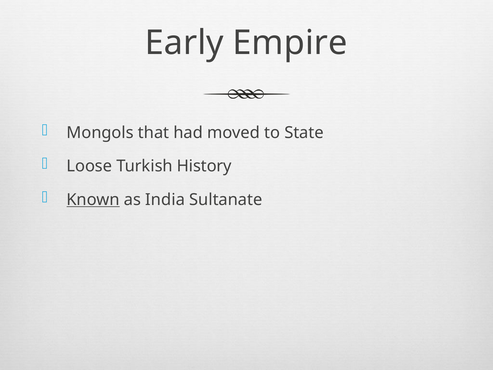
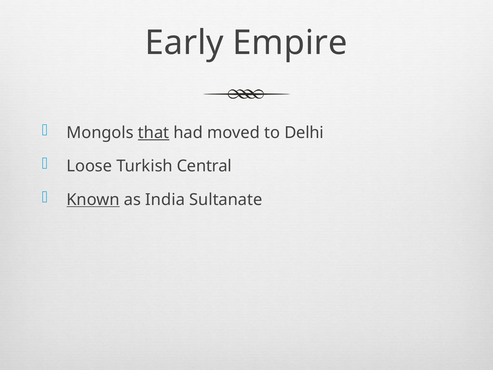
that underline: none -> present
State: State -> Delhi
History: History -> Central
